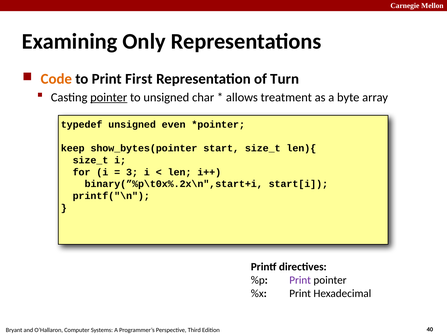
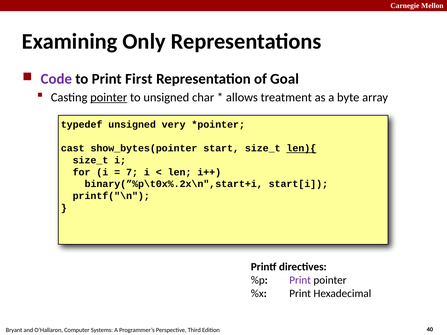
Code colour: orange -> purple
Turn: Turn -> Goal
even: even -> very
keep: keep -> cast
len){ underline: none -> present
3: 3 -> 7
